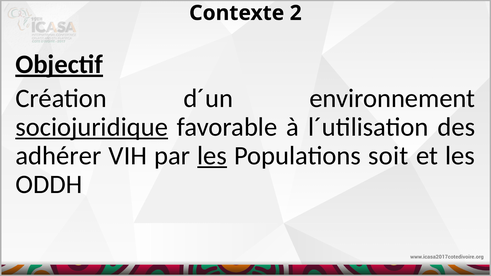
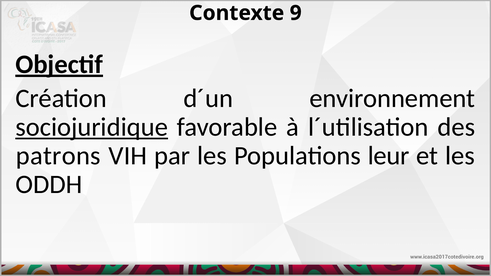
2: 2 -> 9
adhérer: adhérer -> patrons
les at (212, 156) underline: present -> none
soit: soit -> leur
